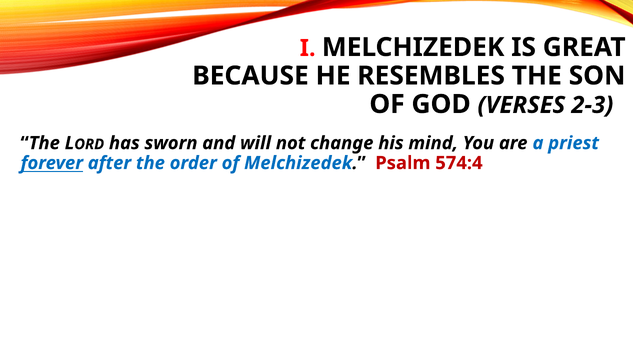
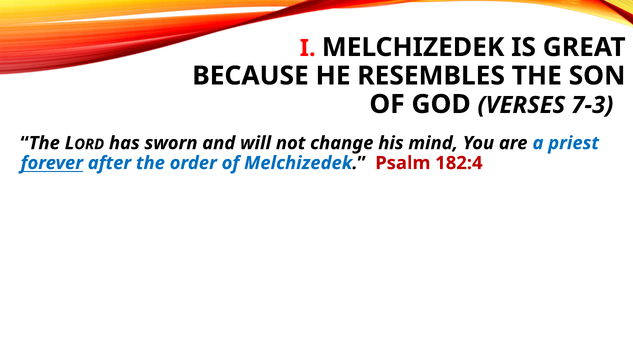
2-3: 2-3 -> 7-3
574:4: 574:4 -> 182:4
